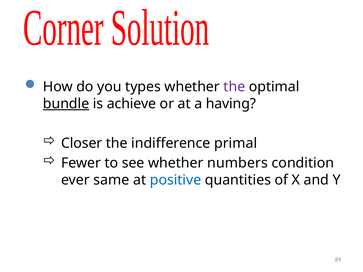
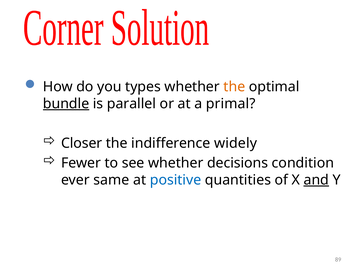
the at (234, 87) colour: purple -> orange
achieve: achieve -> parallel
having: having -> primal
primal: primal -> widely
numbers: numbers -> decisions
and underline: none -> present
